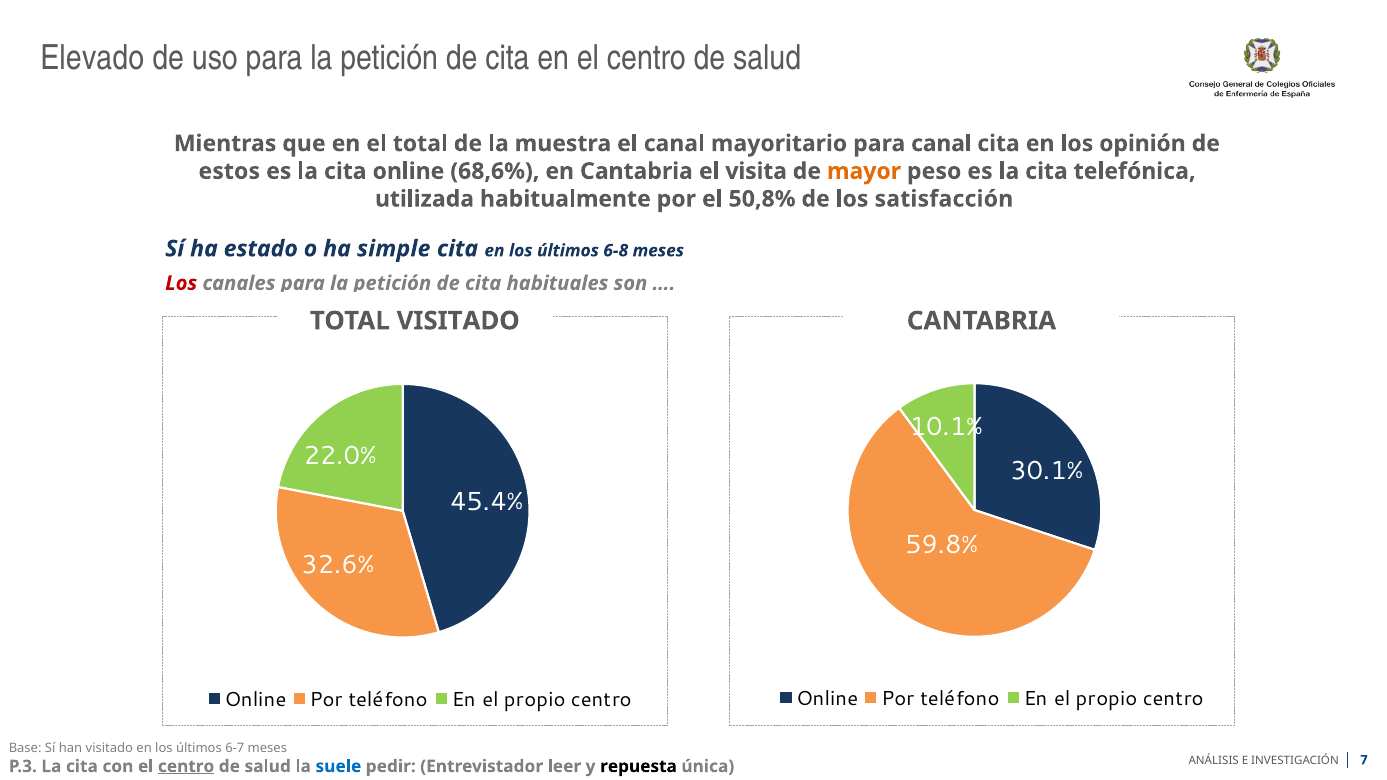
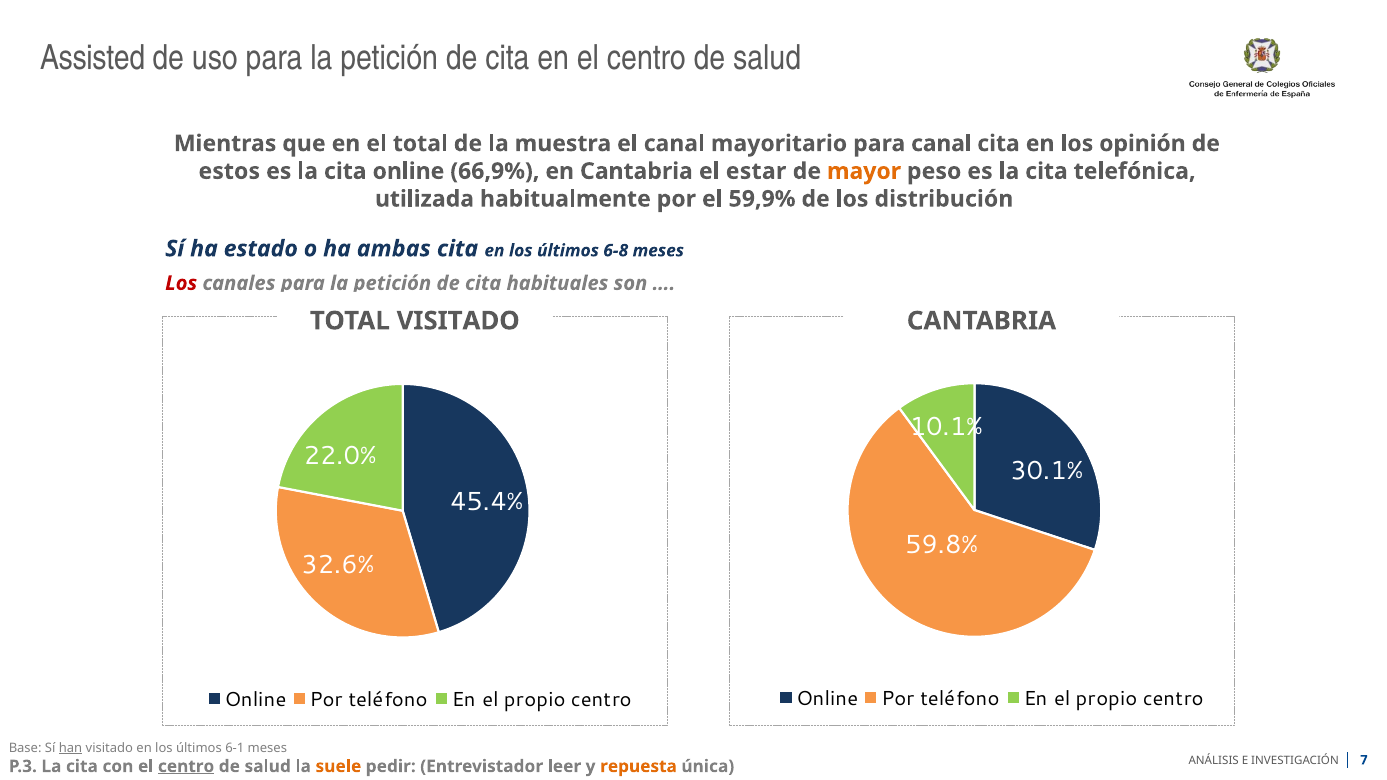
Elevado: Elevado -> Assisted
68,6%: 68,6% -> 66,9%
visita: visita -> estar
50,8%: 50,8% -> 59,9%
satisfacción: satisfacción -> distribución
simple: simple -> ambas
han underline: none -> present
6-7: 6-7 -> 6-1
suele colour: blue -> orange
repuesta colour: black -> orange
